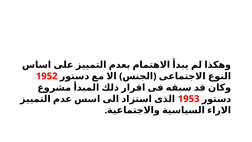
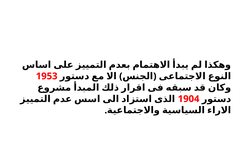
1952: 1952 -> 1953
1953: 1953 -> 1904
